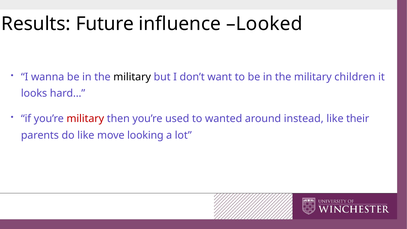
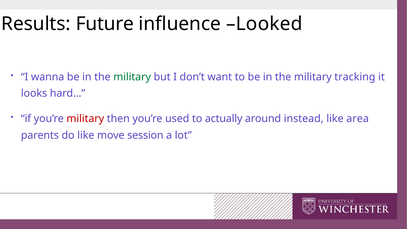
military at (132, 77) colour: black -> green
children: children -> tracking
wanted: wanted -> actually
their: their -> area
looking: looking -> session
